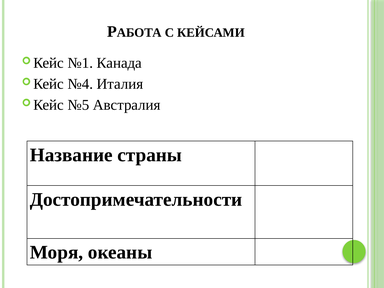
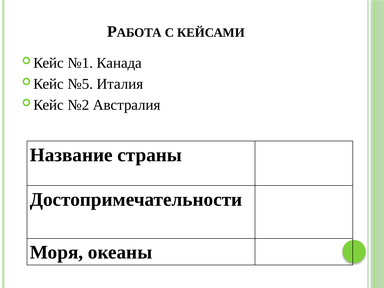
№4: №4 -> №5
№5: №5 -> №2
